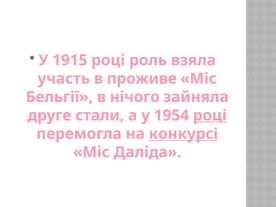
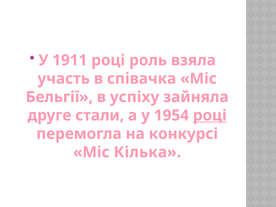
1915: 1915 -> 1911
проживе: проживе -> співачка
нічого: нічого -> успіху
конкурсі underline: present -> none
Даліда: Даліда -> Кілька
